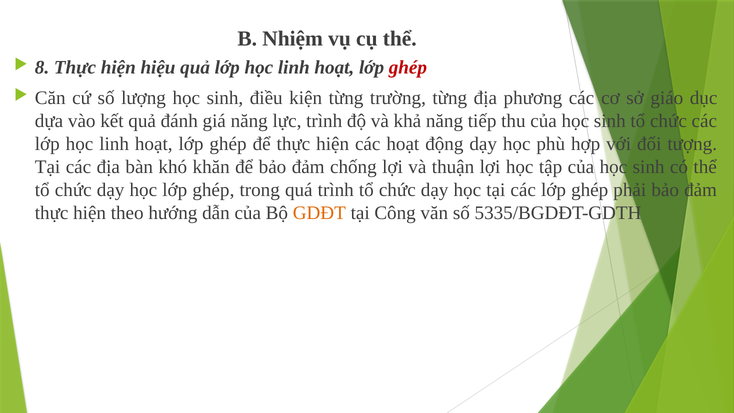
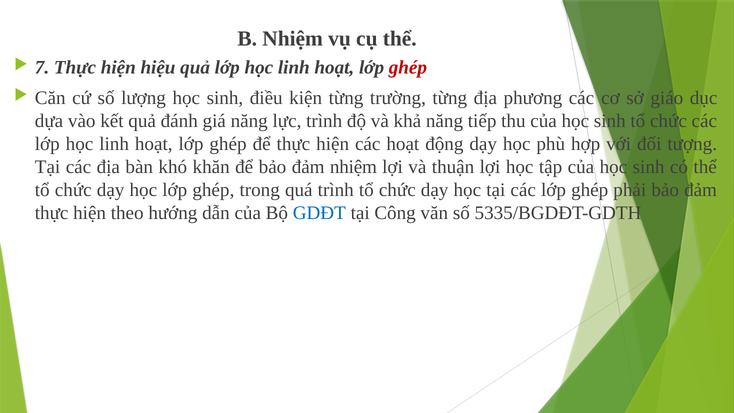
8: 8 -> 7
đảm chống: chống -> nhiệm
GDĐT colour: orange -> blue
